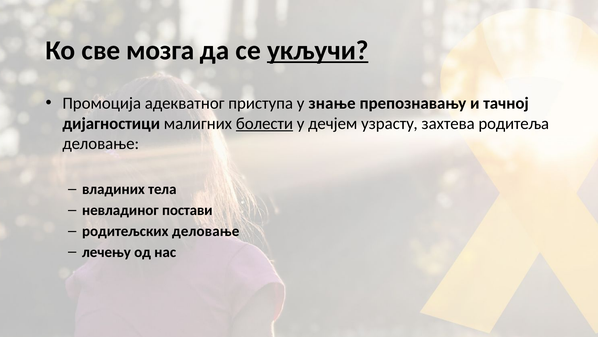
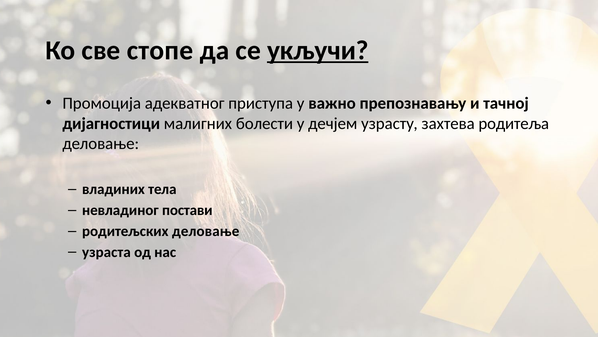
мозга: мозга -> стопе
знање: знање -> важно
болести underline: present -> none
лечењу: лечењу -> узраста
